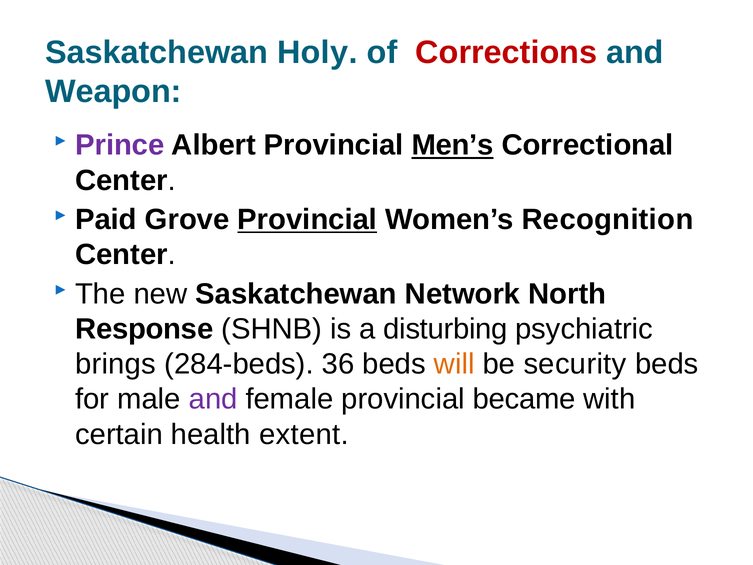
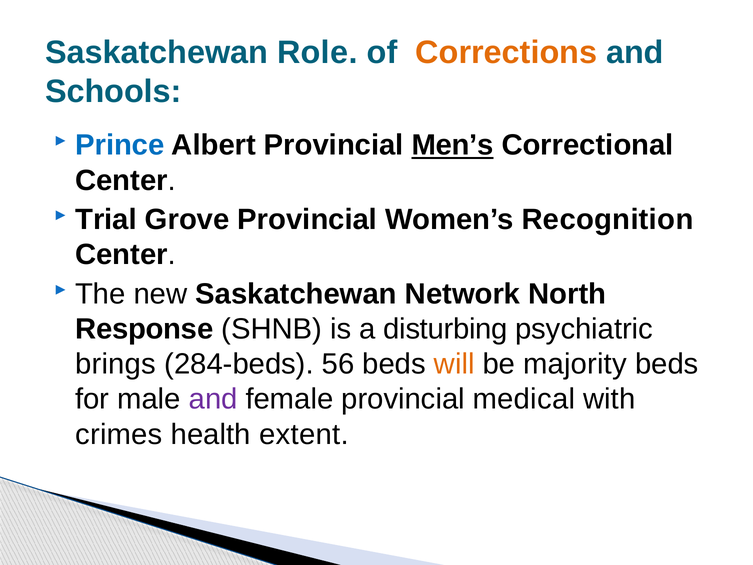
Holy: Holy -> Role
Corrections colour: red -> orange
Weapon: Weapon -> Schools
Prince colour: purple -> blue
Paid: Paid -> Trial
Provincial at (307, 220) underline: present -> none
36: 36 -> 56
security: security -> majority
became: became -> medical
certain: certain -> crimes
